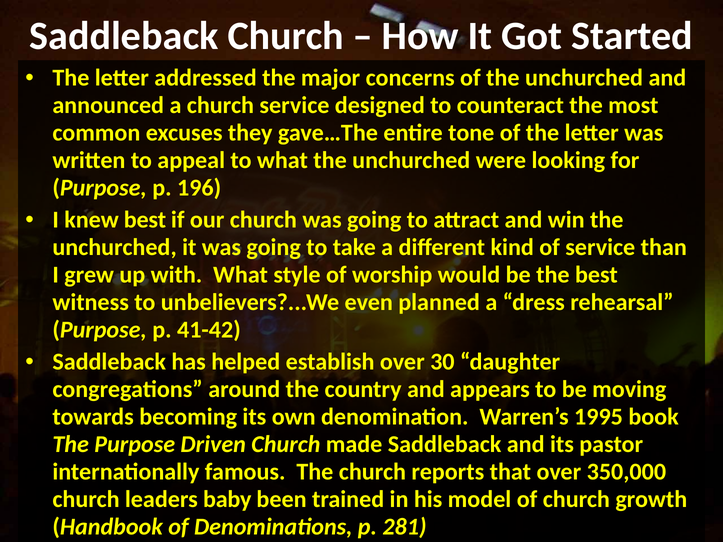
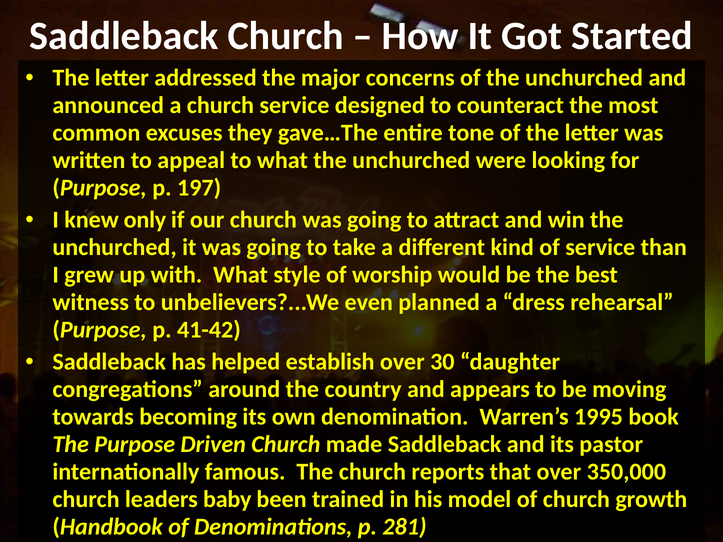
196: 196 -> 197
knew best: best -> only
